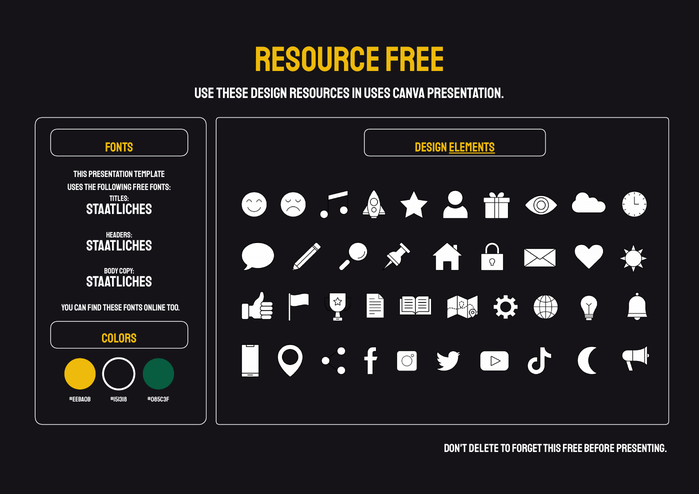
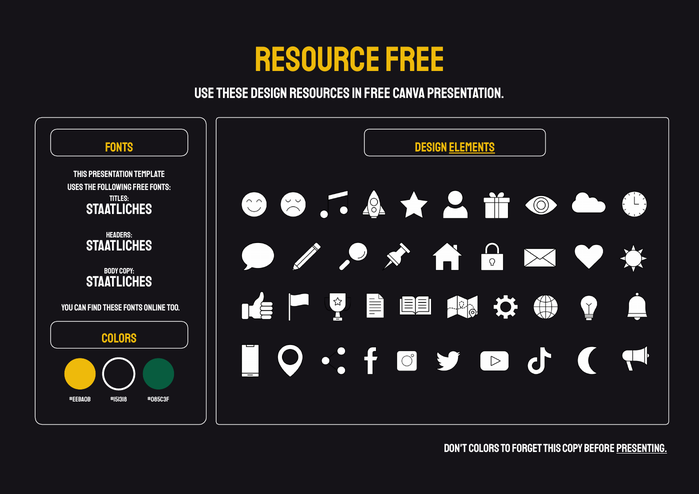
in uses: uses -> free
DON'T DELETE: DELETE -> COLORS
THIS FREE: FREE -> COPY
PRESENTING underline: none -> present
